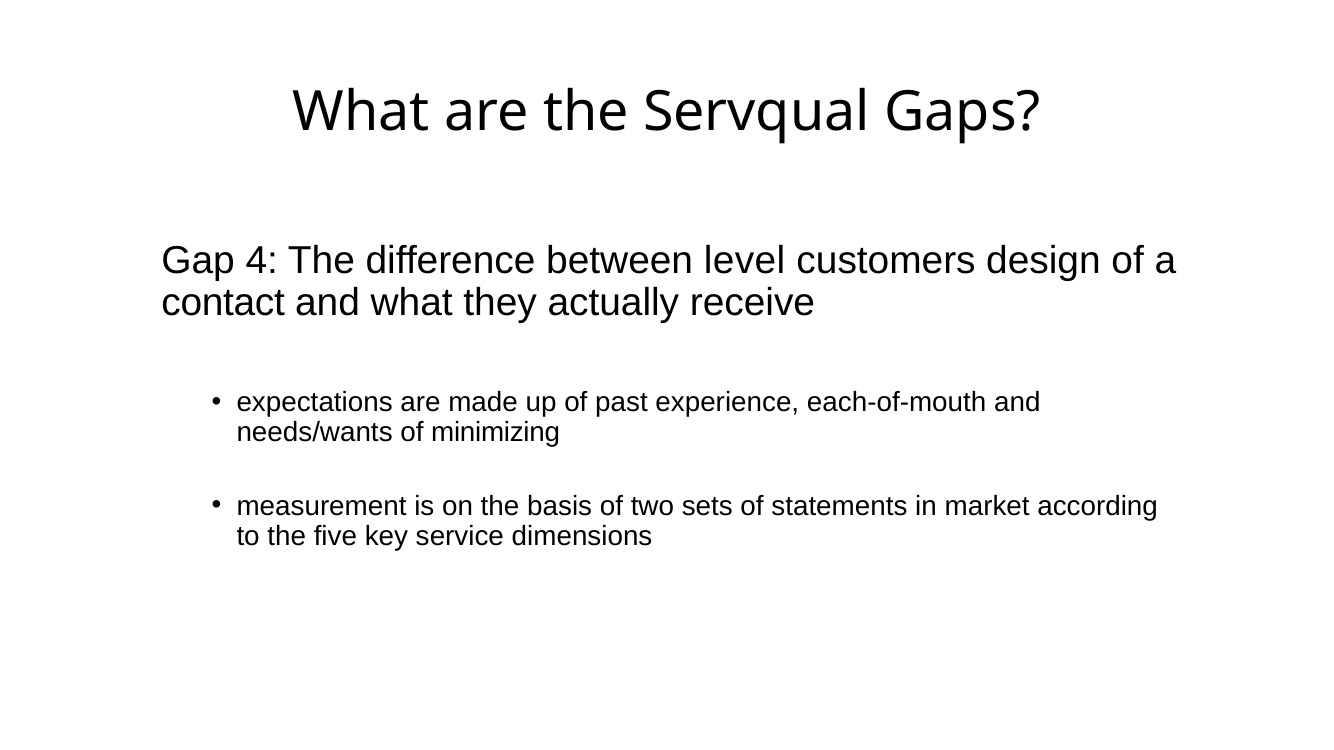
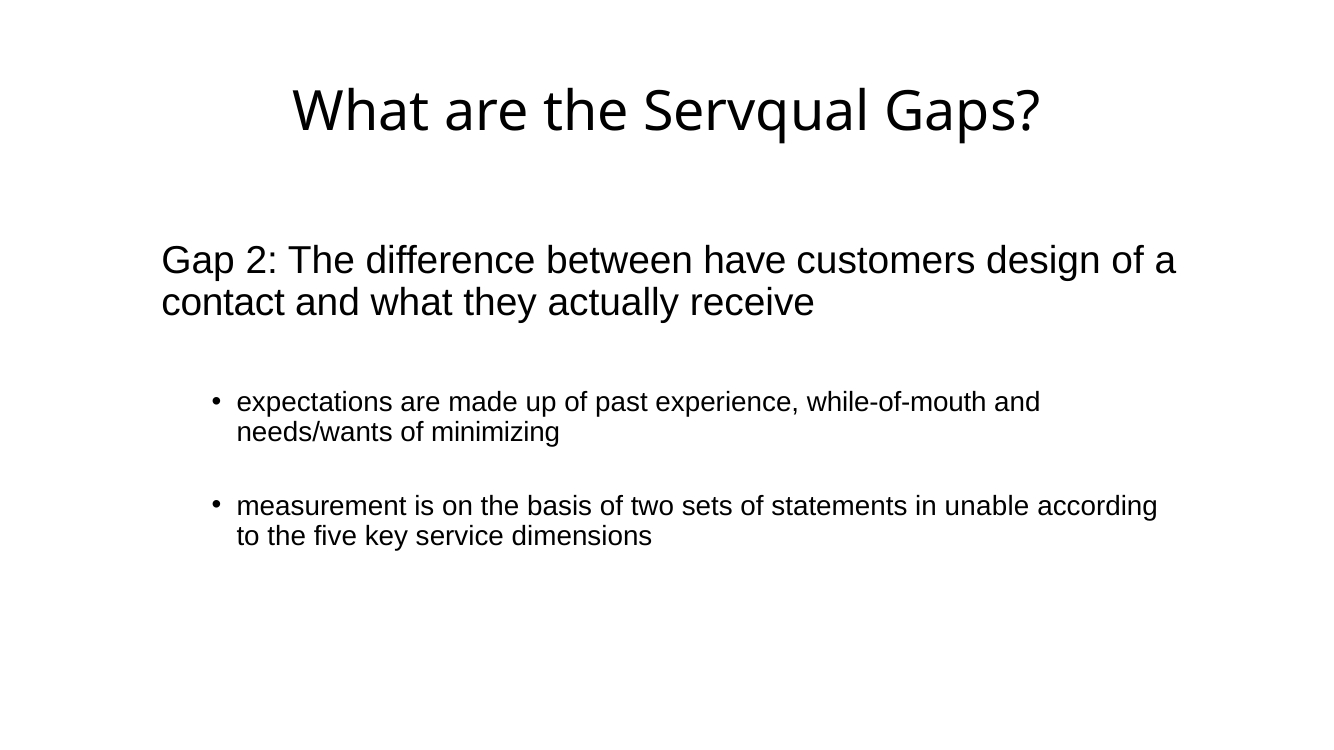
4: 4 -> 2
level: level -> have
each-of-mouth: each-of-mouth -> while-of-mouth
market: market -> unable
